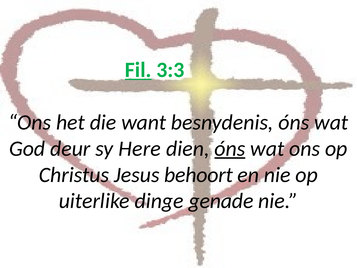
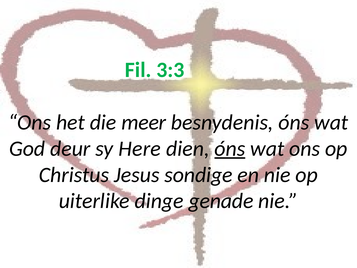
Fil underline: present -> none
want: want -> meer
behoort: behoort -> sondige
